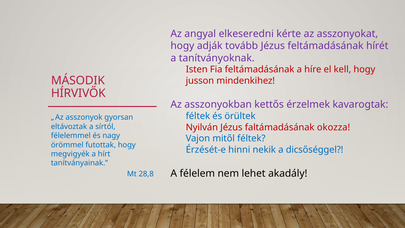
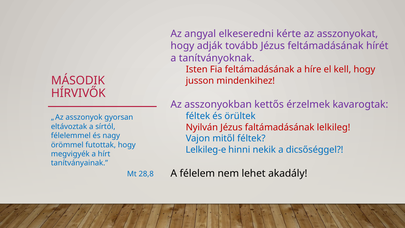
okozza: okozza -> lelkileg
Érzését-e: Érzését-e -> Lelkileg-e
